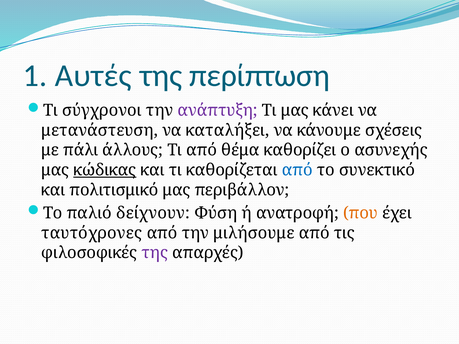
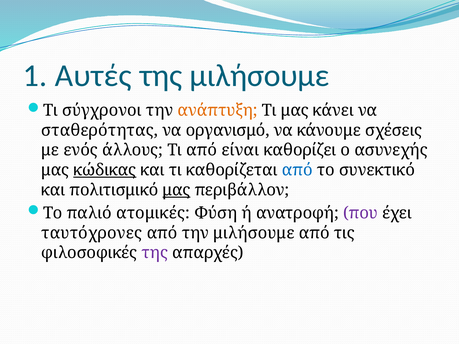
της περίπτωση: περίπτωση -> μιλήσουμε
ανάπτυξη colour: purple -> orange
μετανάστευση: μετανάστευση -> σταθερότητας
καταλήξει: καταλήξει -> οργανισμό
πάλι: πάλι -> ενός
θέμα: θέμα -> είναι
μας at (177, 190) underline: none -> present
δείχνουν: δείχνουν -> ατομικές
που colour: orange -> purple
